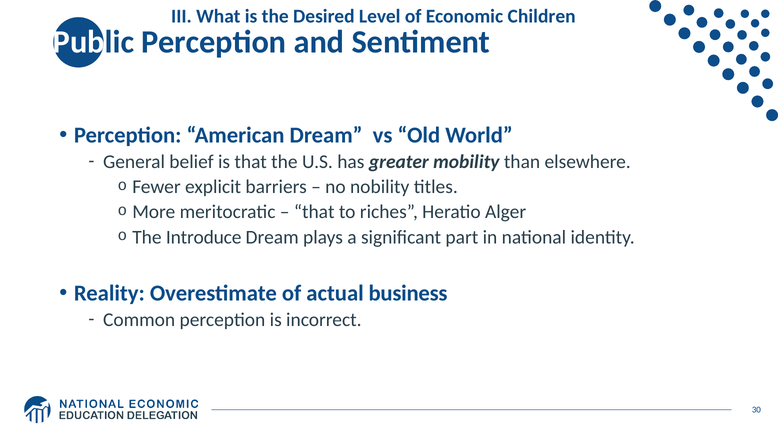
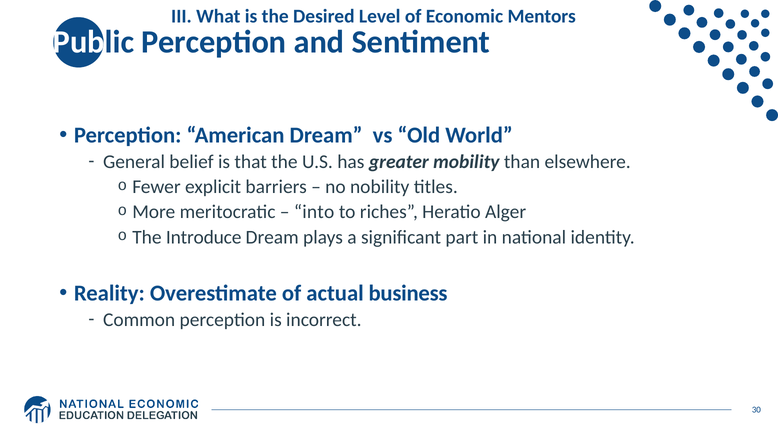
Children: Children -> Mentors
that at (314, 212): that -> into
